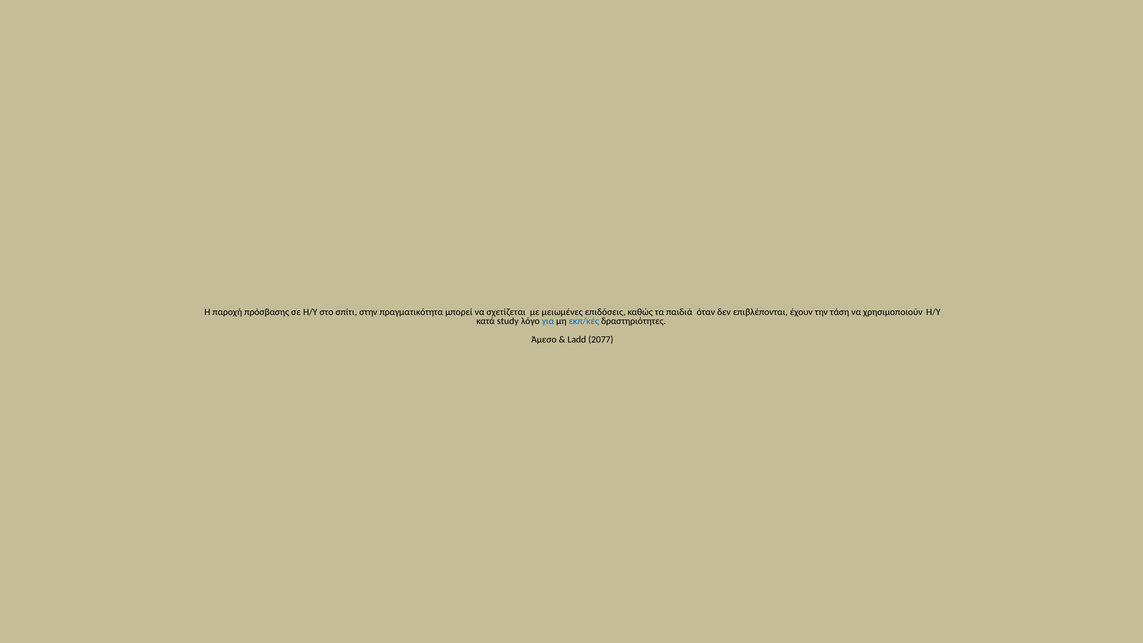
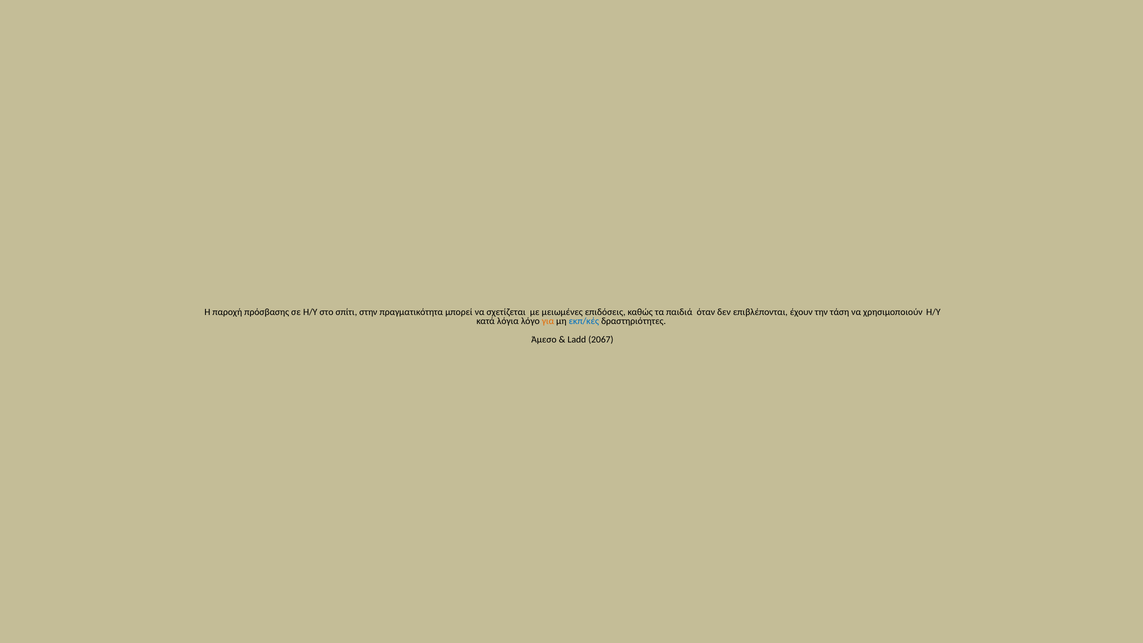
study: study -> λόγια
για colour: blue -> orange
2077: 2077 -> 2067
